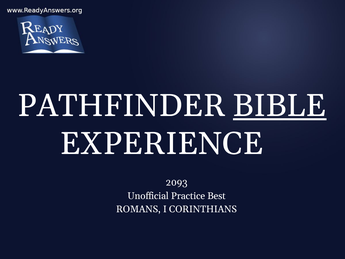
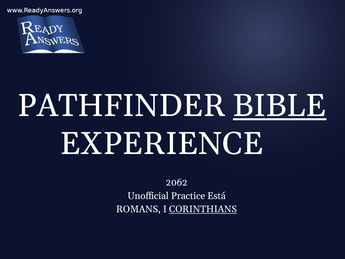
2093: 2093 -> 2062
Best: Best -> Está
CORINTHIANS underline: none -> present
